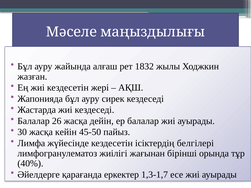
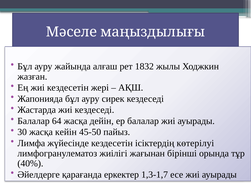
26: 26 -> 64
белгілері: белгілері -> көтерілуі
